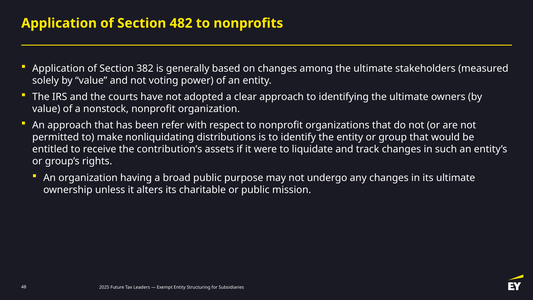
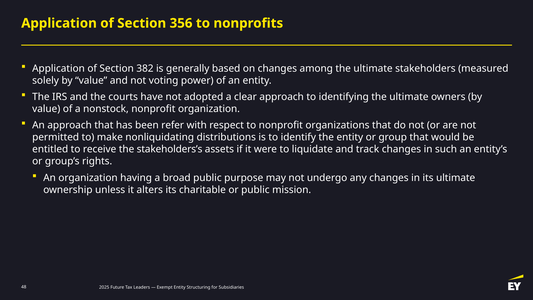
482: 482 -> 356
contribution’s: contribution’s -> stakeholders’s
